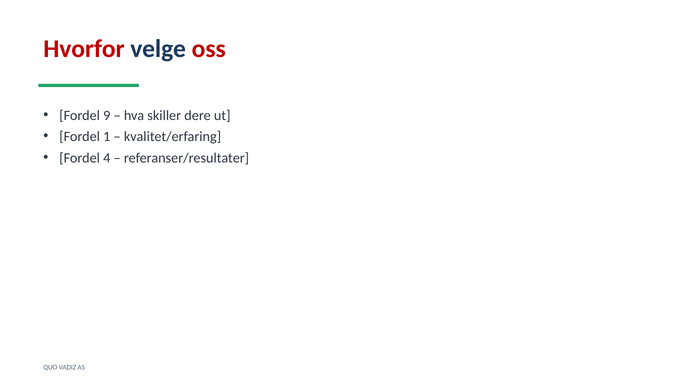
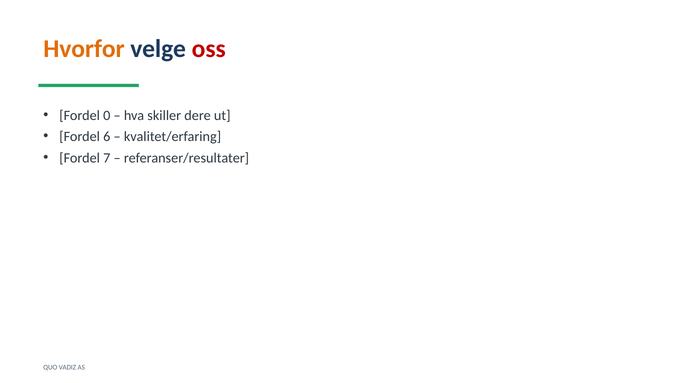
Hvorfor colour: red -> orange
9: 9 -> 0
1: 1 -> 6
4: 4 -> 7
